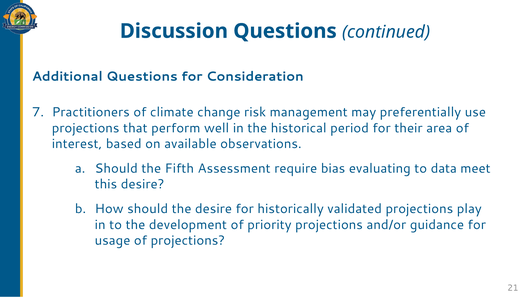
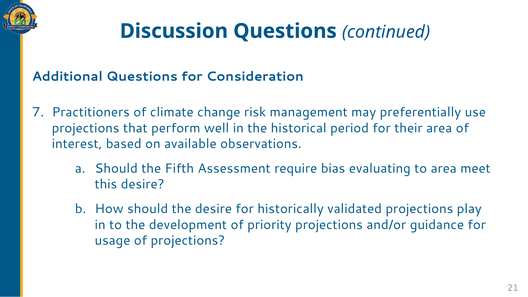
to data: data -> area
